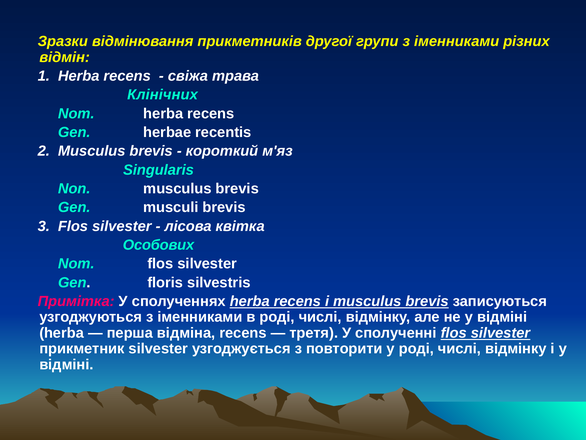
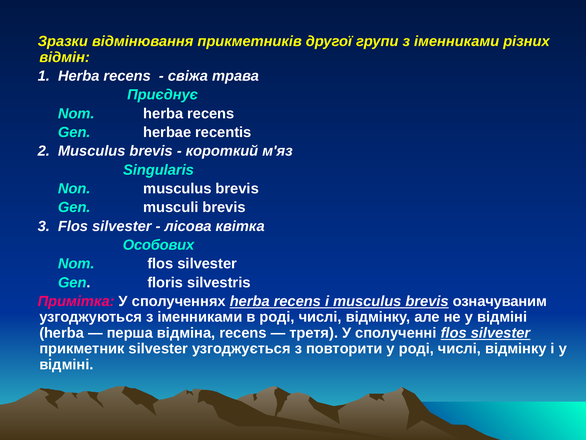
Клінічних: Клінічних -> Приєднує
записуються: записуються -> означуваним
